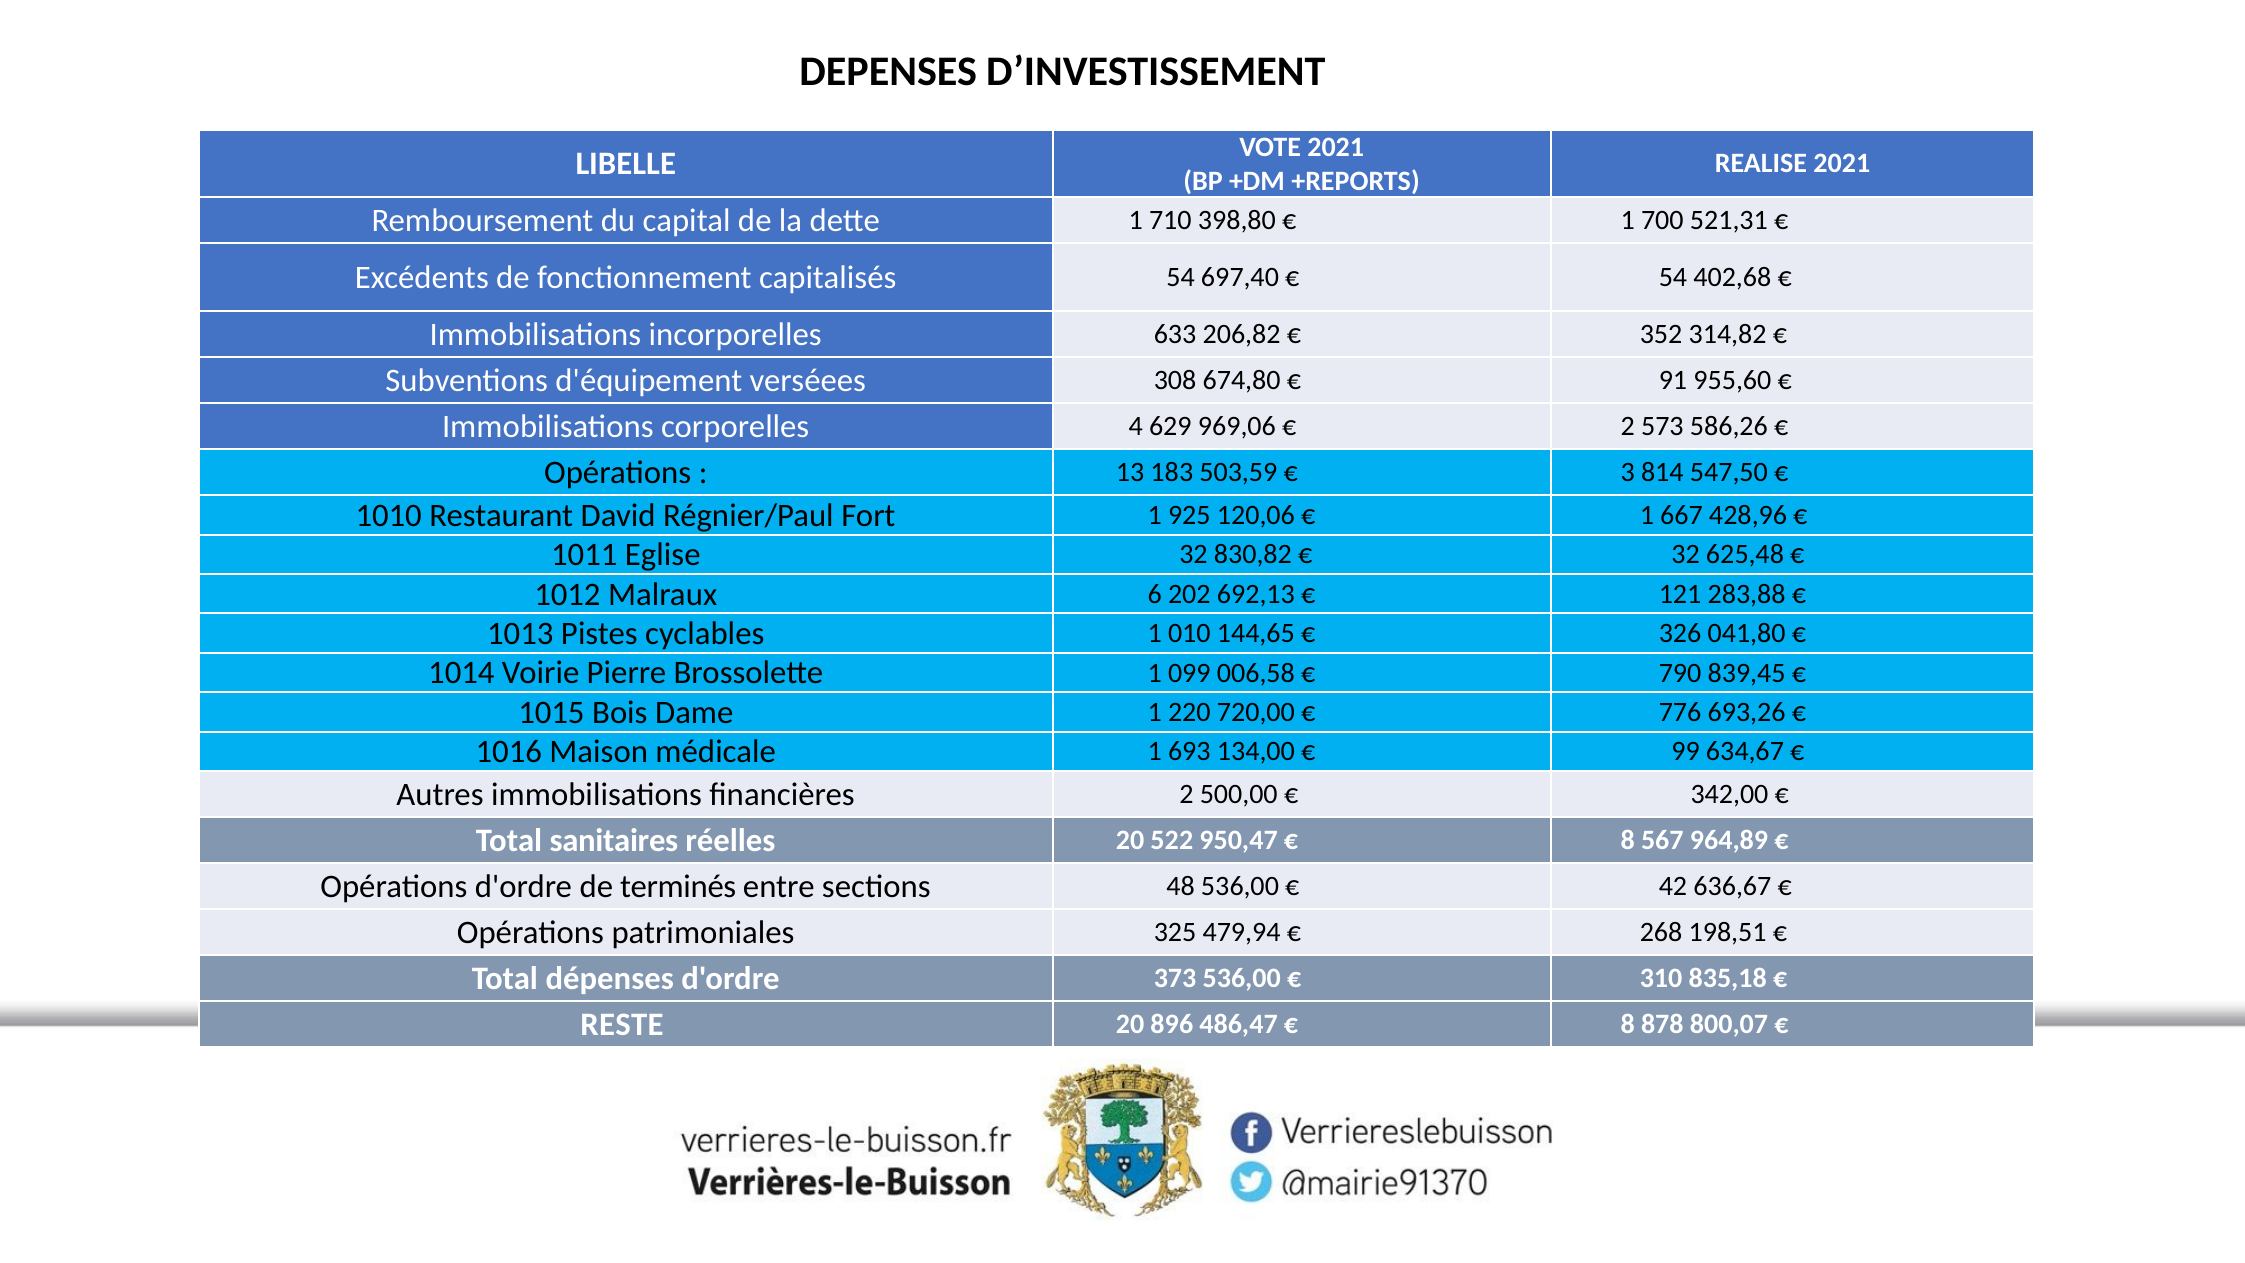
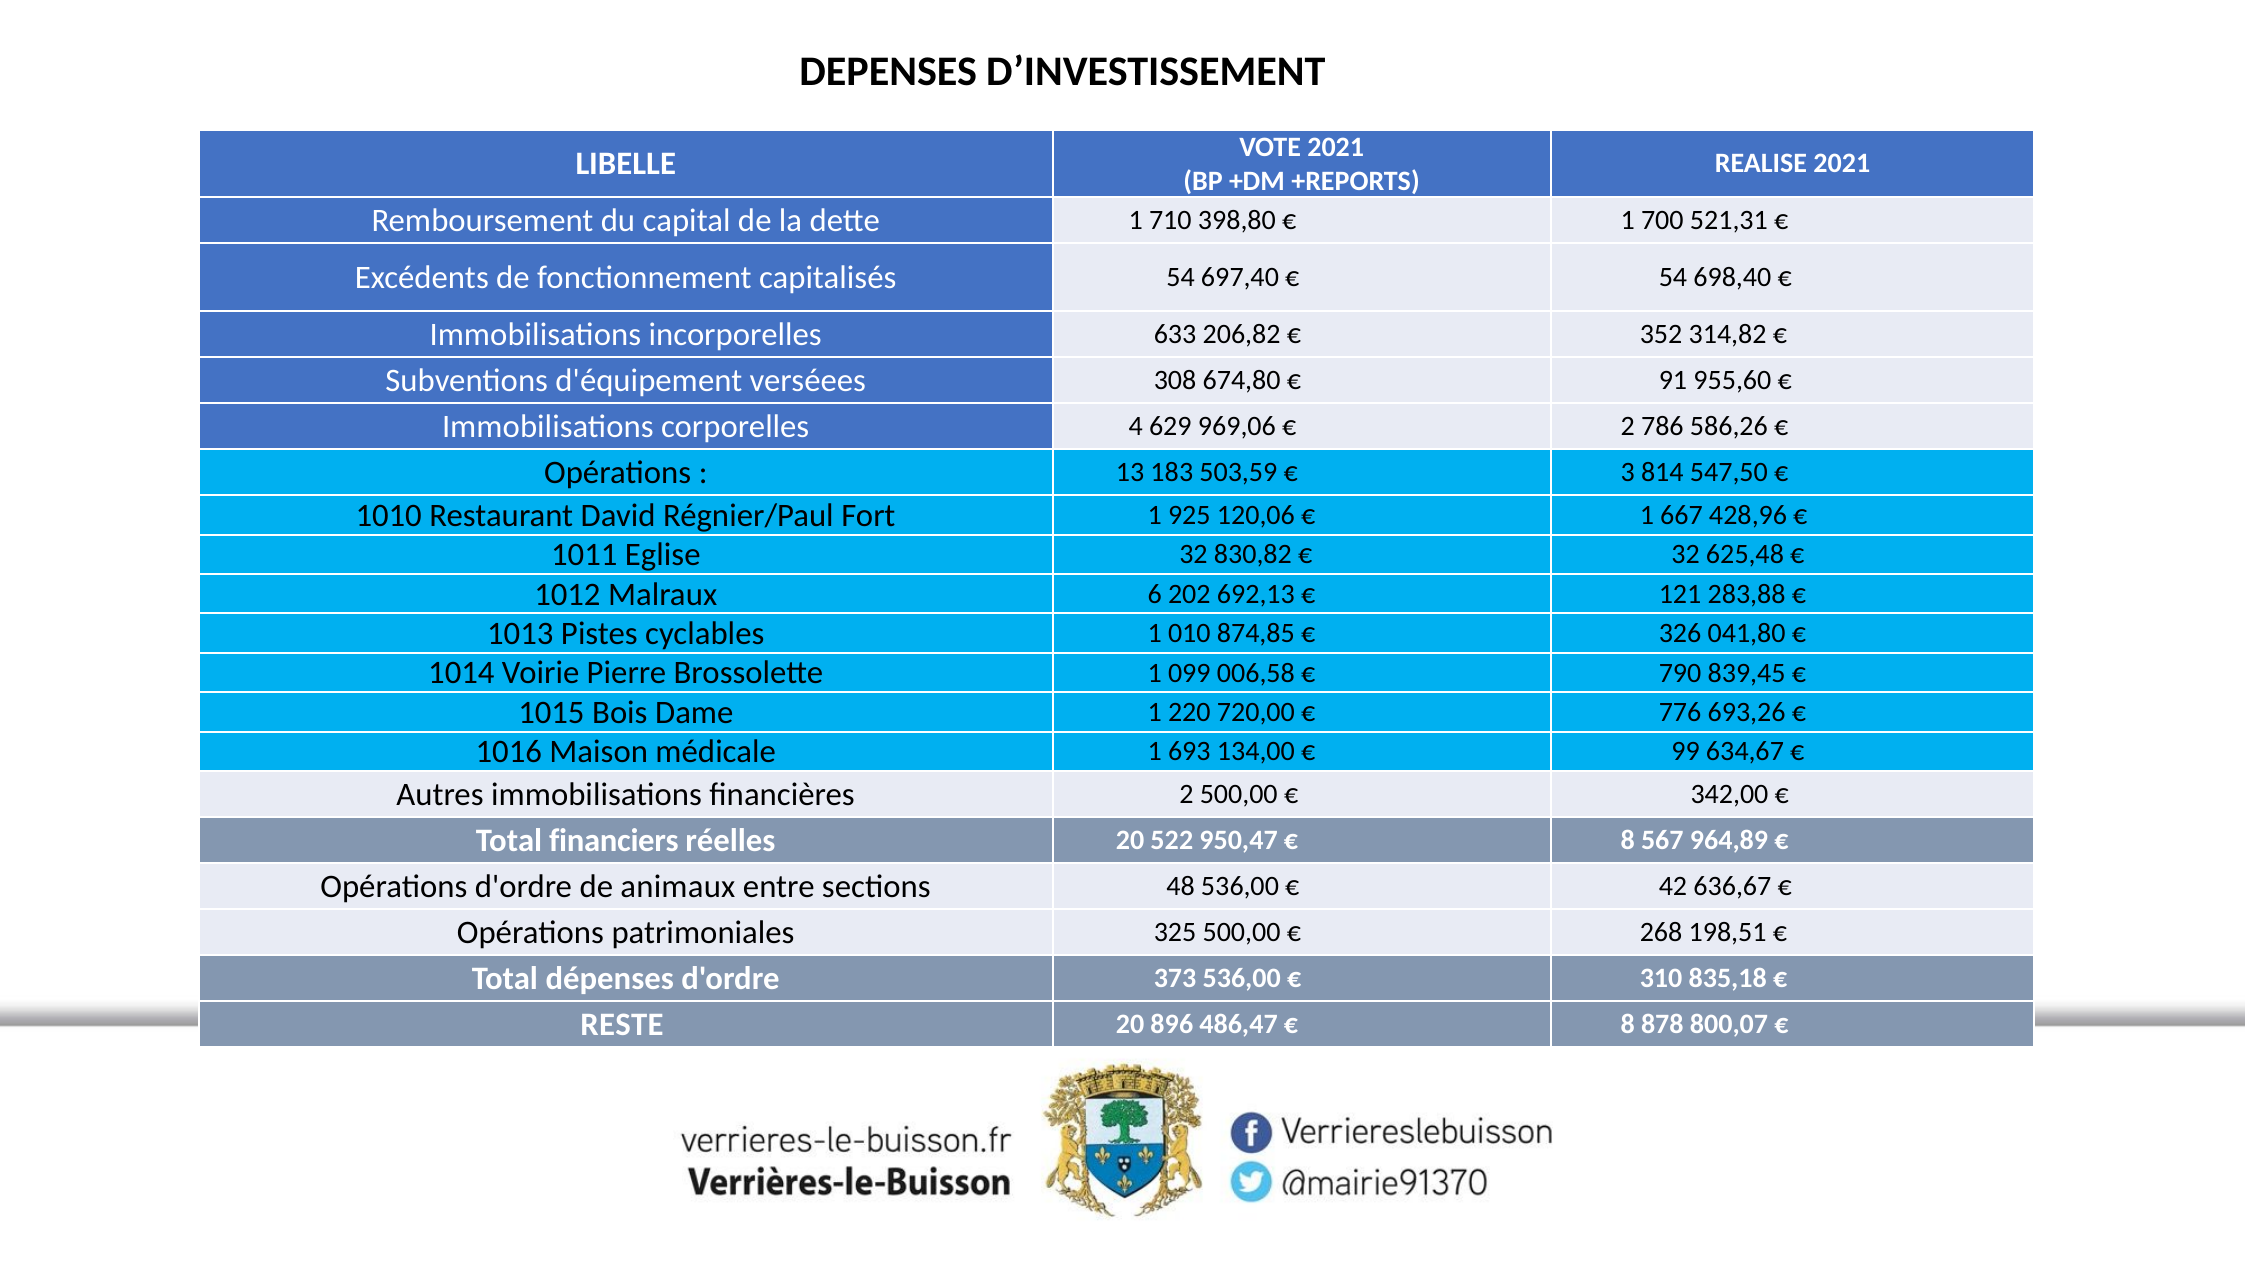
402,68: 402,68 -> 698,40
573: 573 -> 786
144,65: 144,65 -> 874,85
sanitaires: sanitaires -> financiers
terminés: terminés -> animaux
325 479,94: 479,94 -> 500,00
